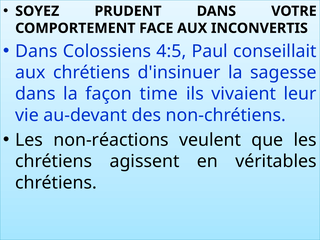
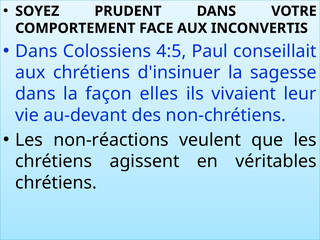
time: time -> elles
